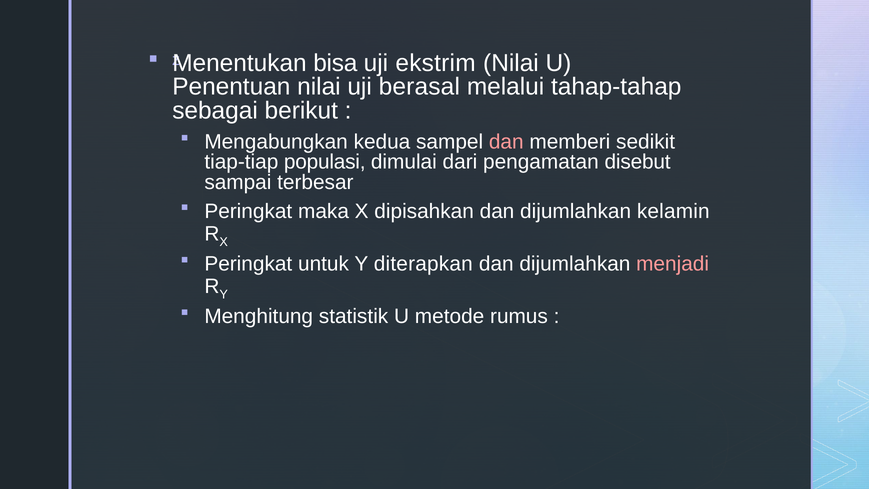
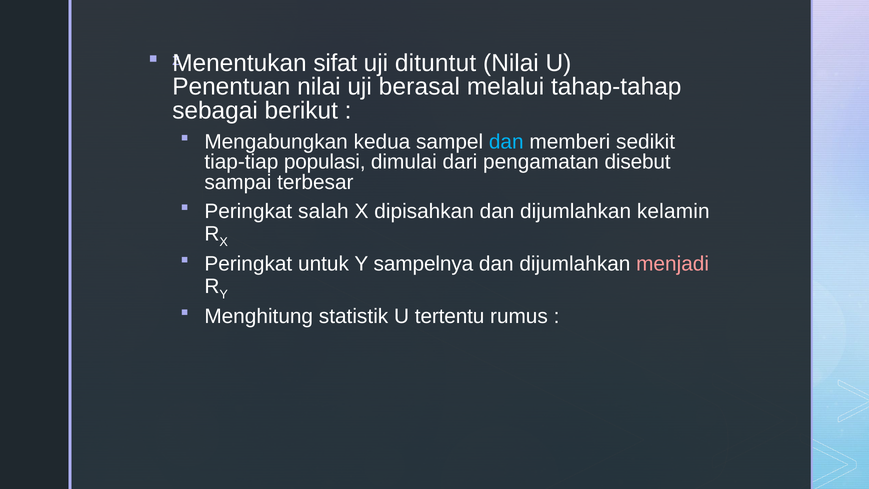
bisa: bisa -> sifat
ekstrim: ekstrim -> dituntut
dan at (506, 142) colour: pink -> light blue
maka: maka -> salah
diterapkan: diterapkan -> sampelnya
metode: metode -> tertentu
